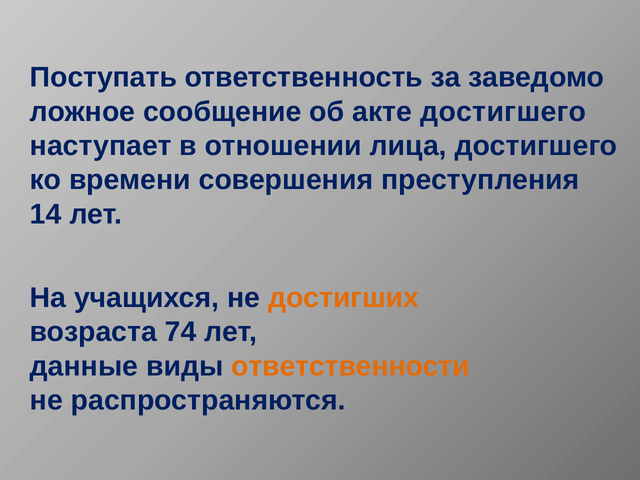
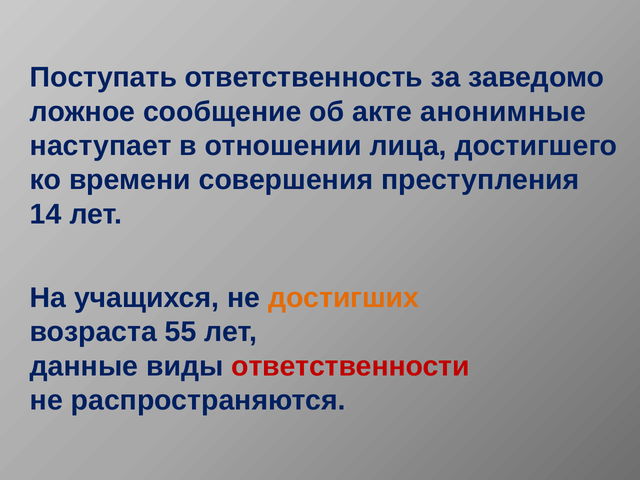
акте достигшего: достигшего -> анонимные
74: 74 -> 55
ответственности colour: orange -> red
